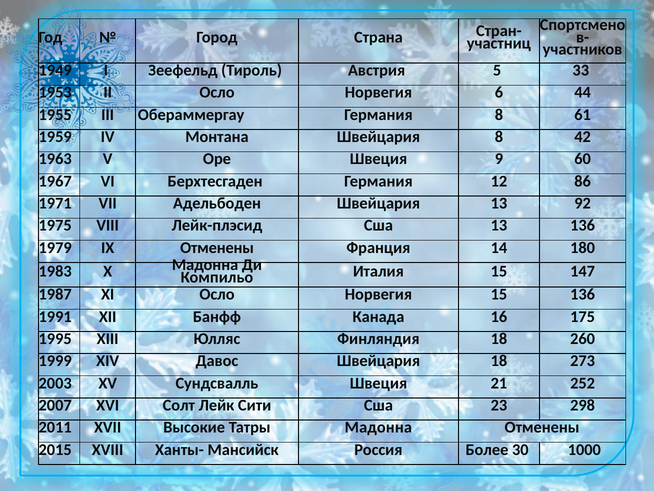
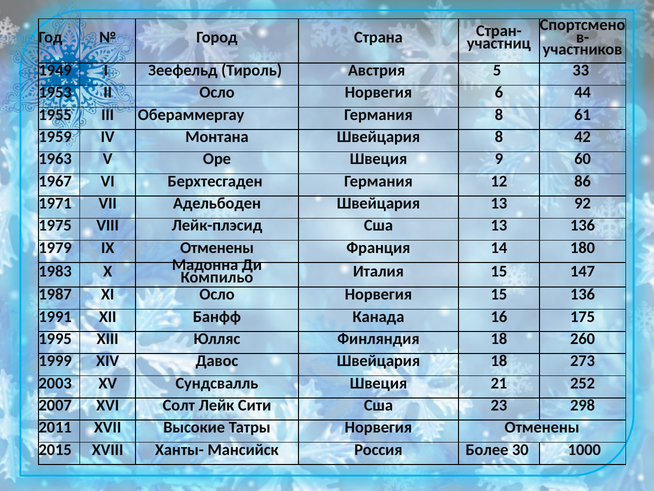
Татры Мадонна: Мадонна -> Норвегия
